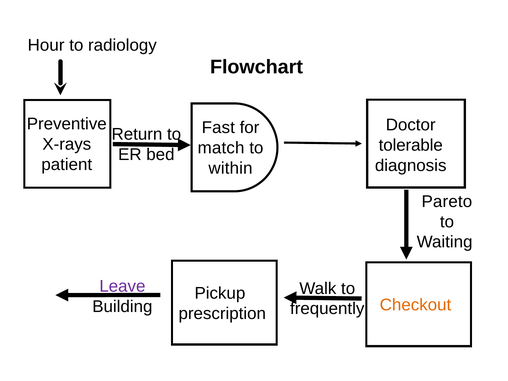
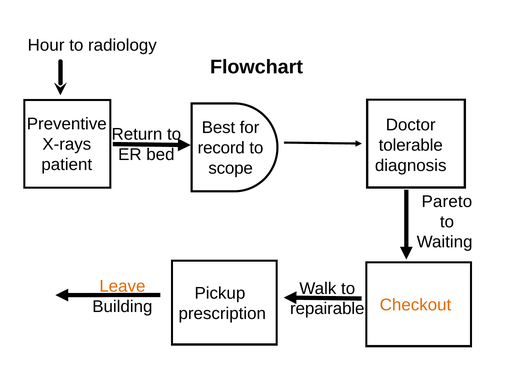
Fast: Fast -> Best
match: match -> record
within: within -> scope
Leave colour: purple -> orange
frequently: frequently -> repairable
